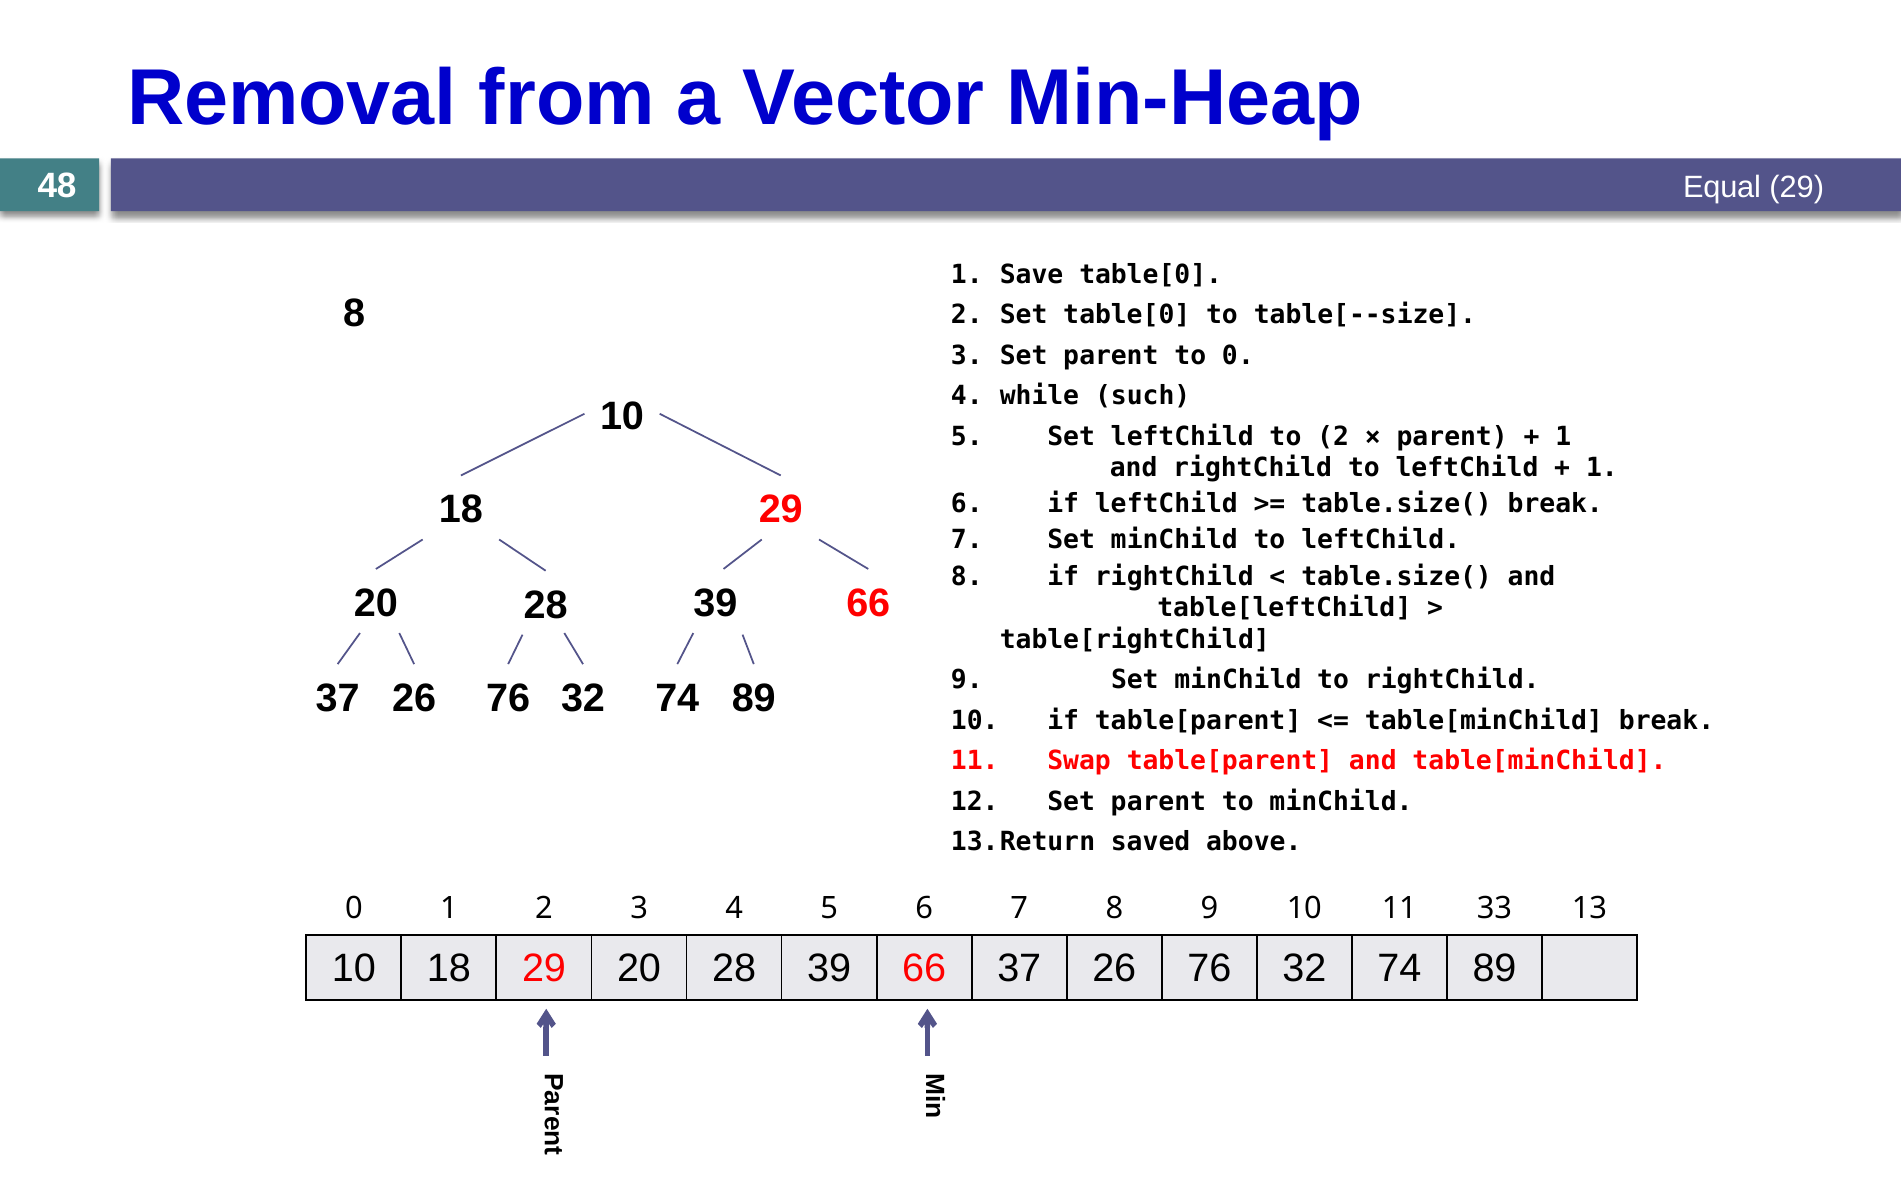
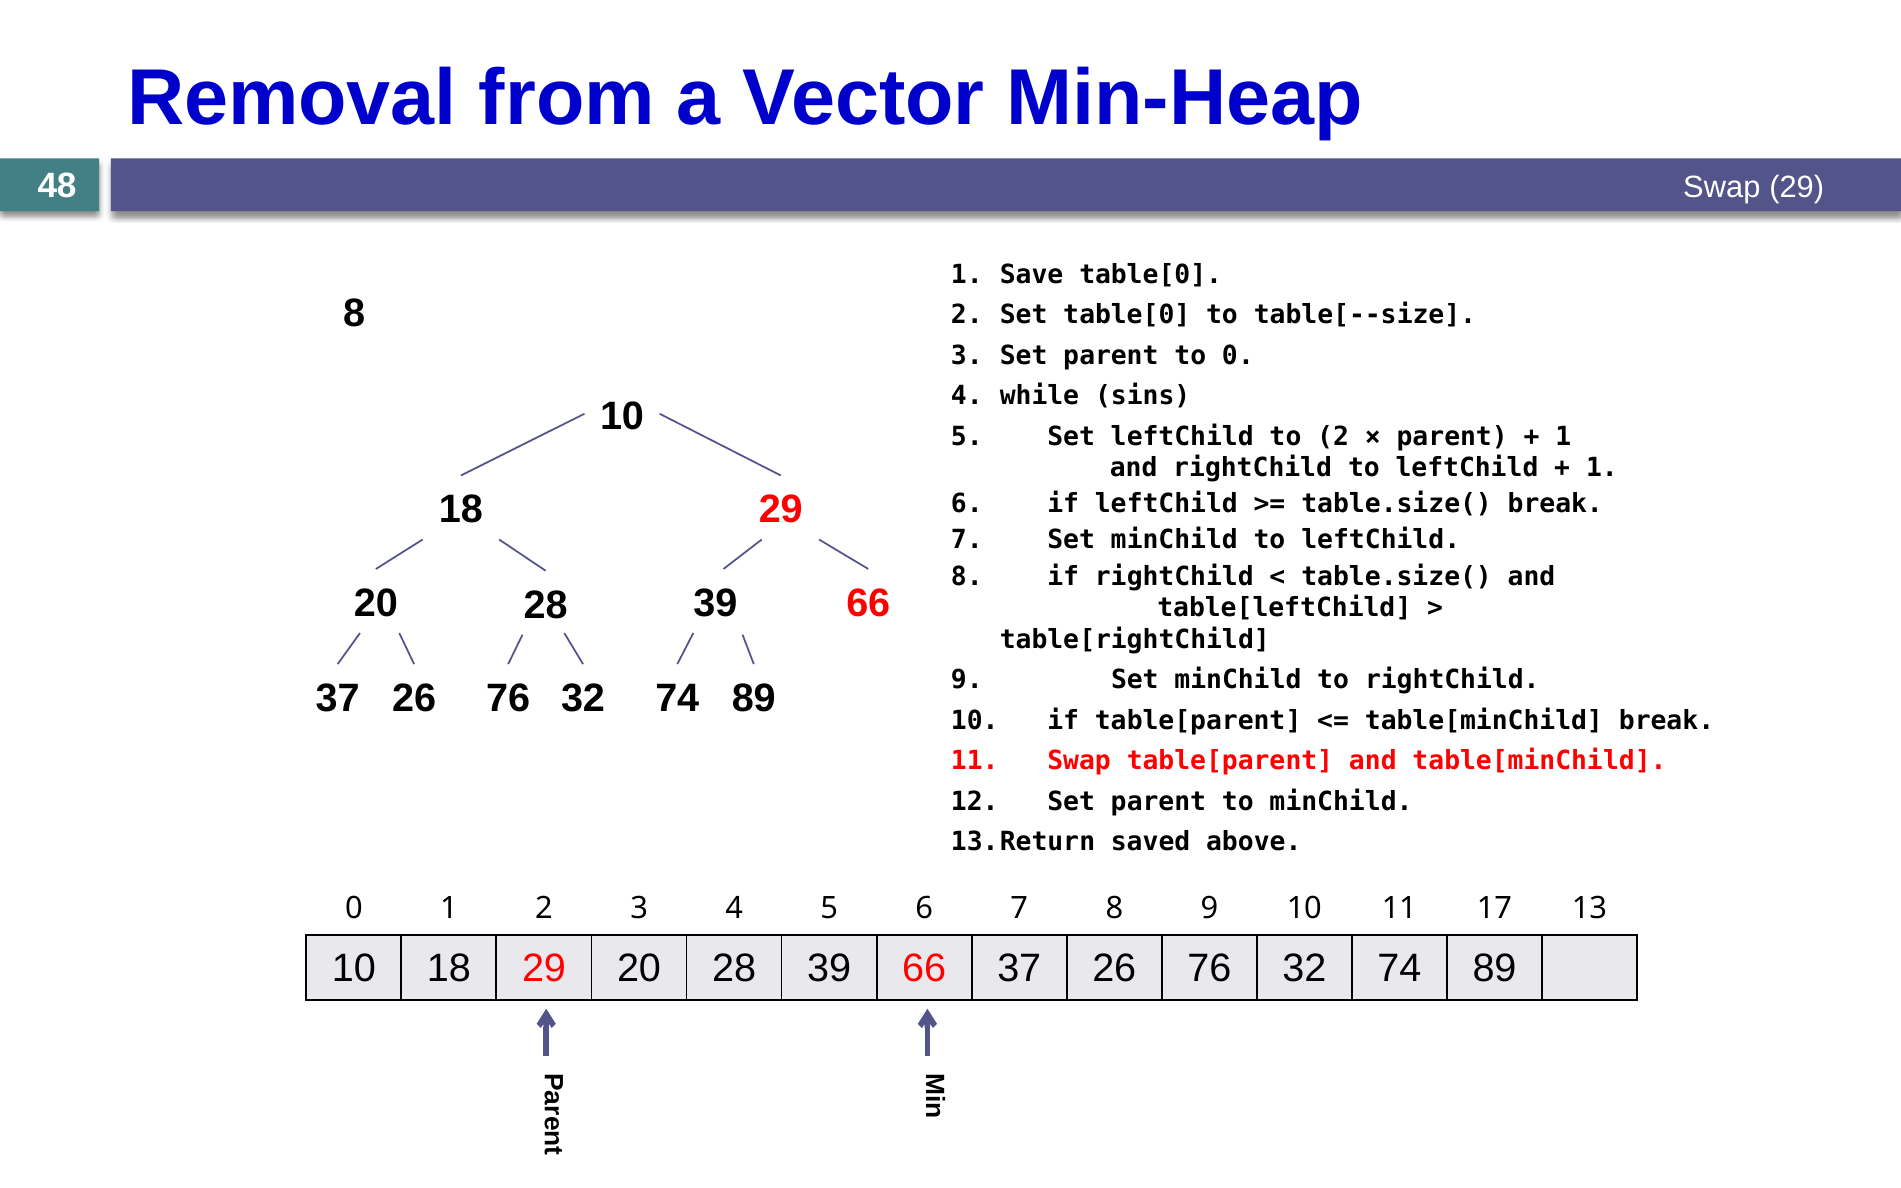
Equal at (1722, 187): Equal -> Swap
such: such -> sins
33: 33 -> 17
